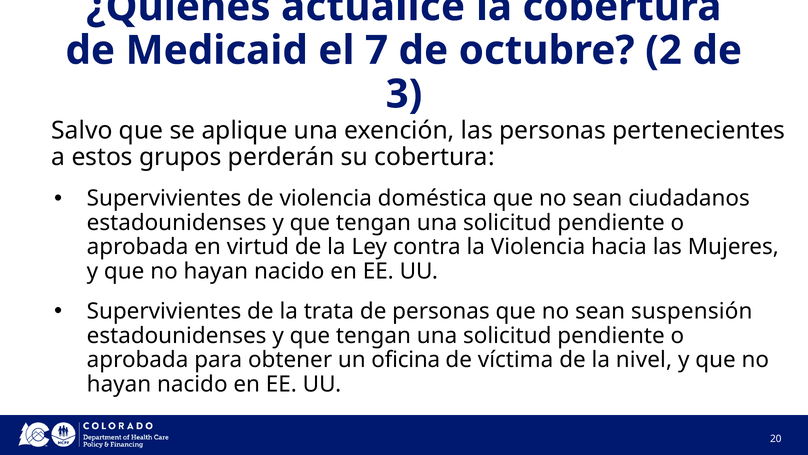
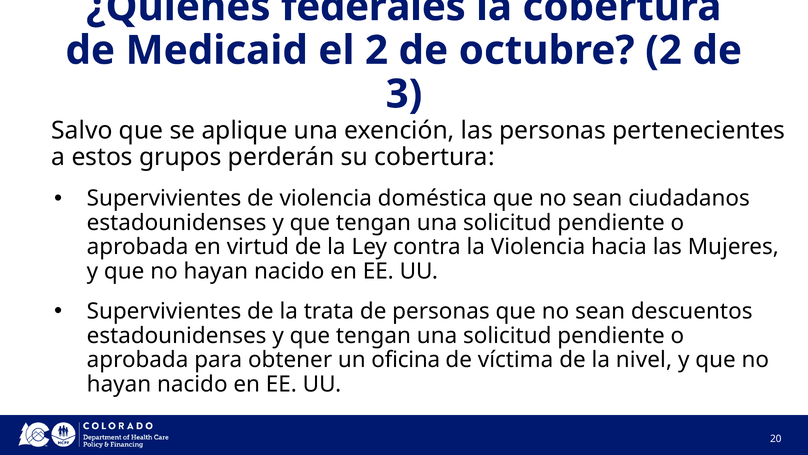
actualice: actualice -> federales
el 7: 7 -> 2
suspensión: suspensión -> descuentos
